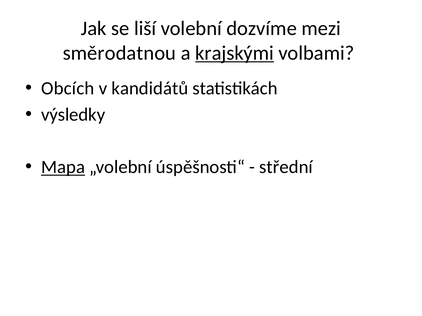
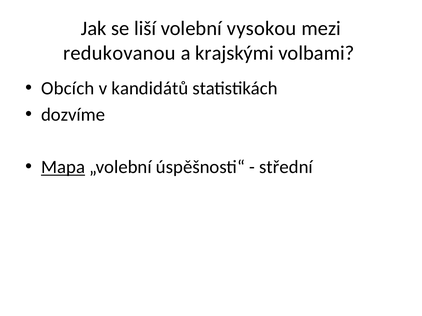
dozvíme: dozvíme -> vysokou
směrodatnou: směrodatnou -> redukovanou
krajskými underline: present -> none
výsledky: výsledky -> dozvíme
